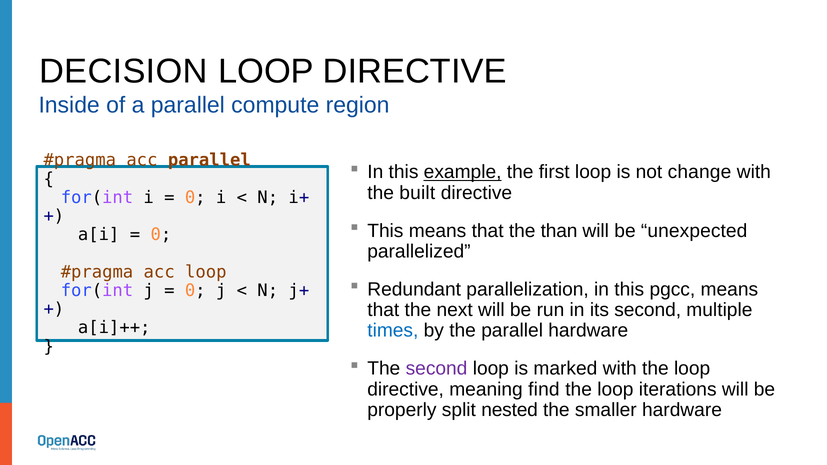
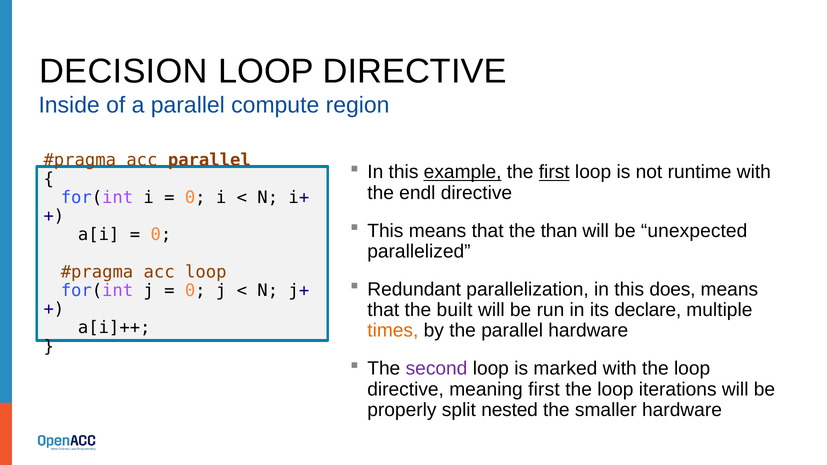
first at (554, 172) underline: none -> present
change: change -> runtime
built: built -> endl
pgcc: pgcc -> does
next: next -> built
its second: second -> declare
times colour: blue -> orange
meaning find: find -> first
